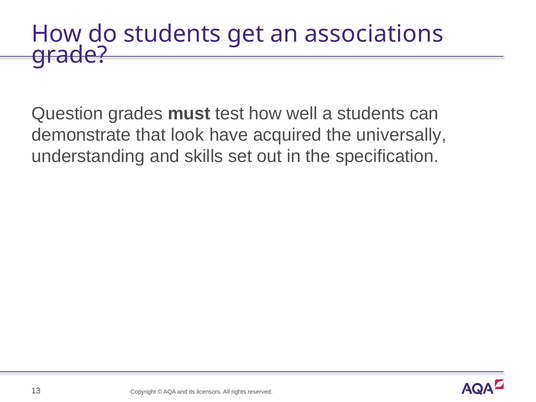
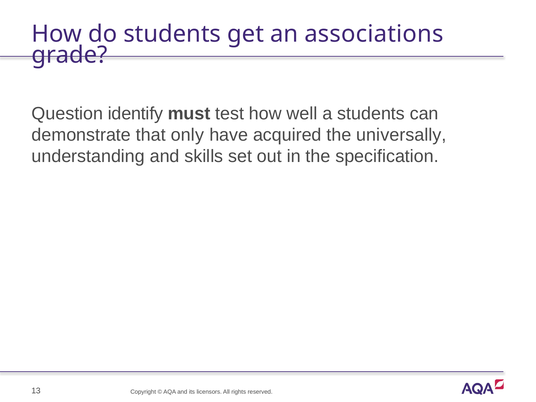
grades: grades -> identify
look: look -> only
